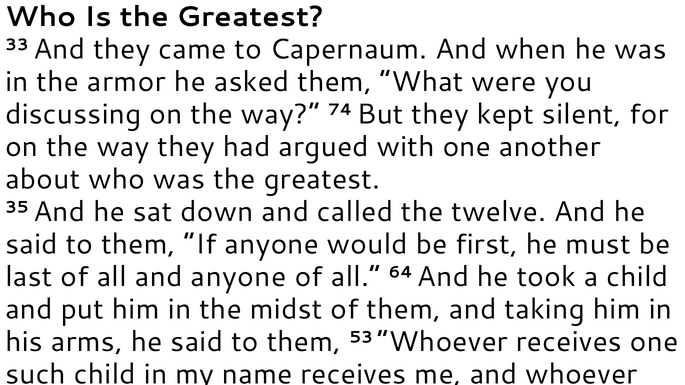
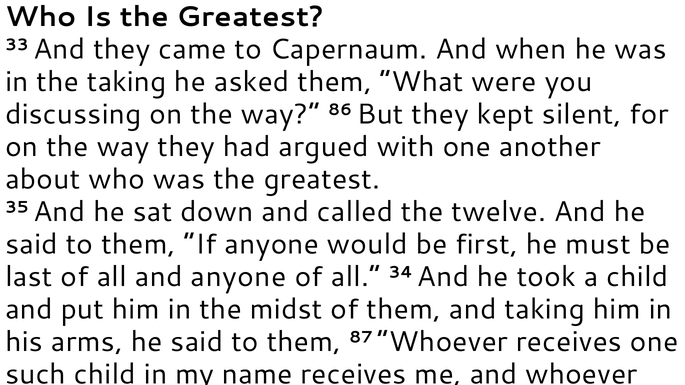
the armor: armor -> taking
74: 74 -> 86
64: 64 -> 34
53: 53 -> 87
